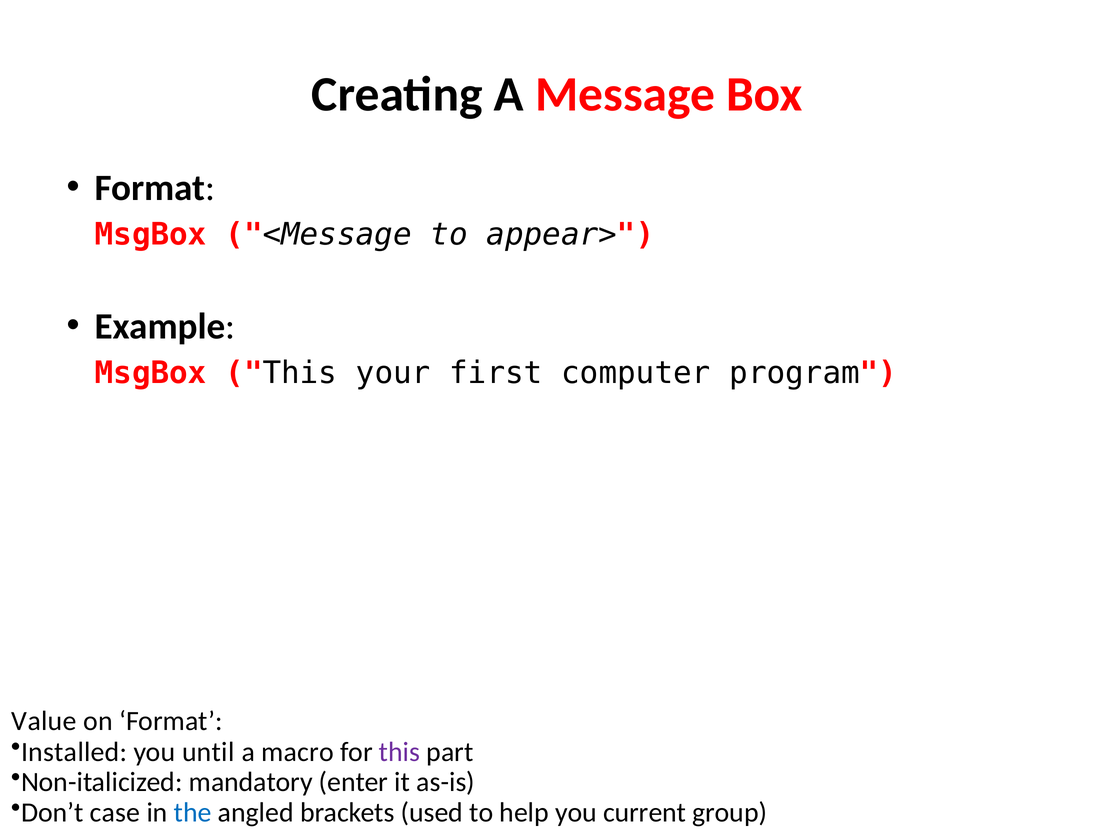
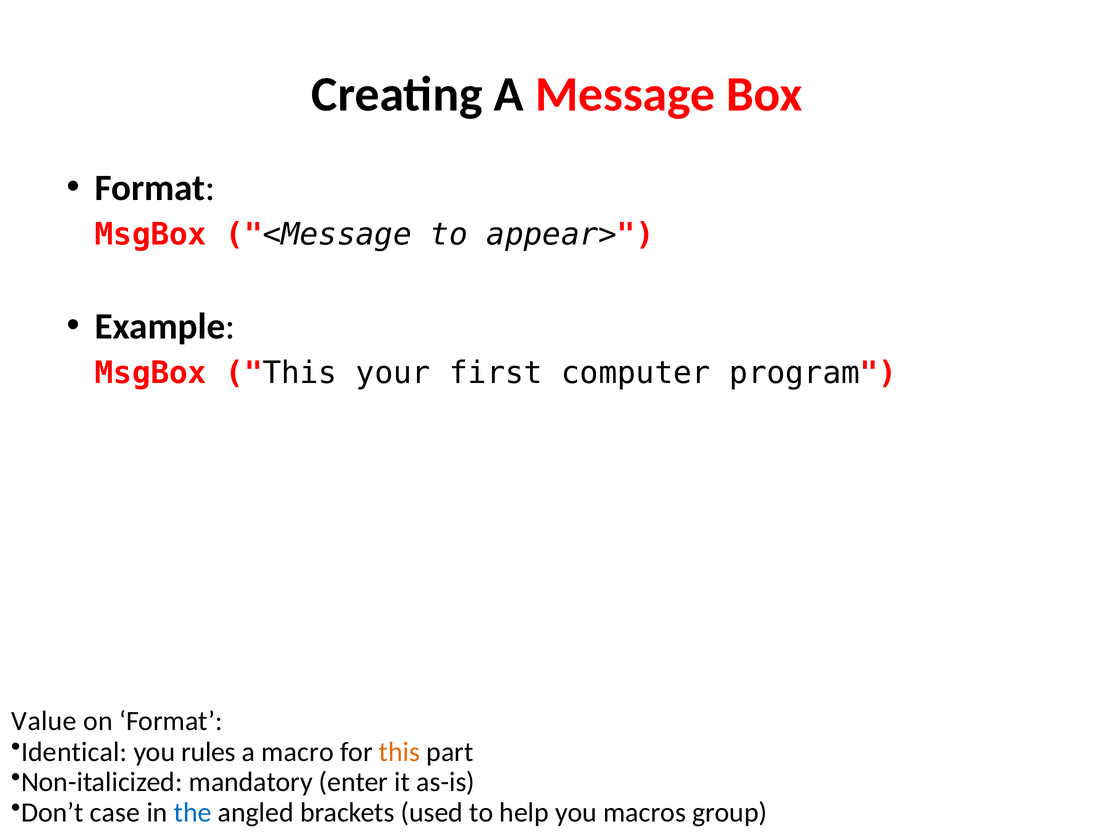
Installed: Installed -> Identical
until: until -> rules
this at (400, 752) colour: purple -> orange
current: current -> macros
